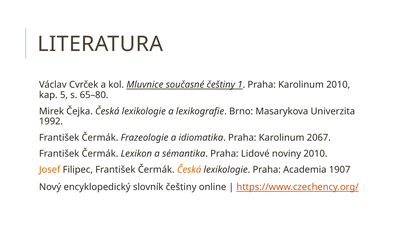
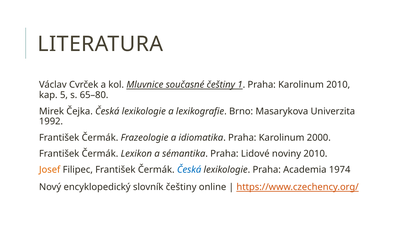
2067: 2067 -> 2000
Česká at (189, 170) colour: orange -> blue
1907: 1907 -> 1974
